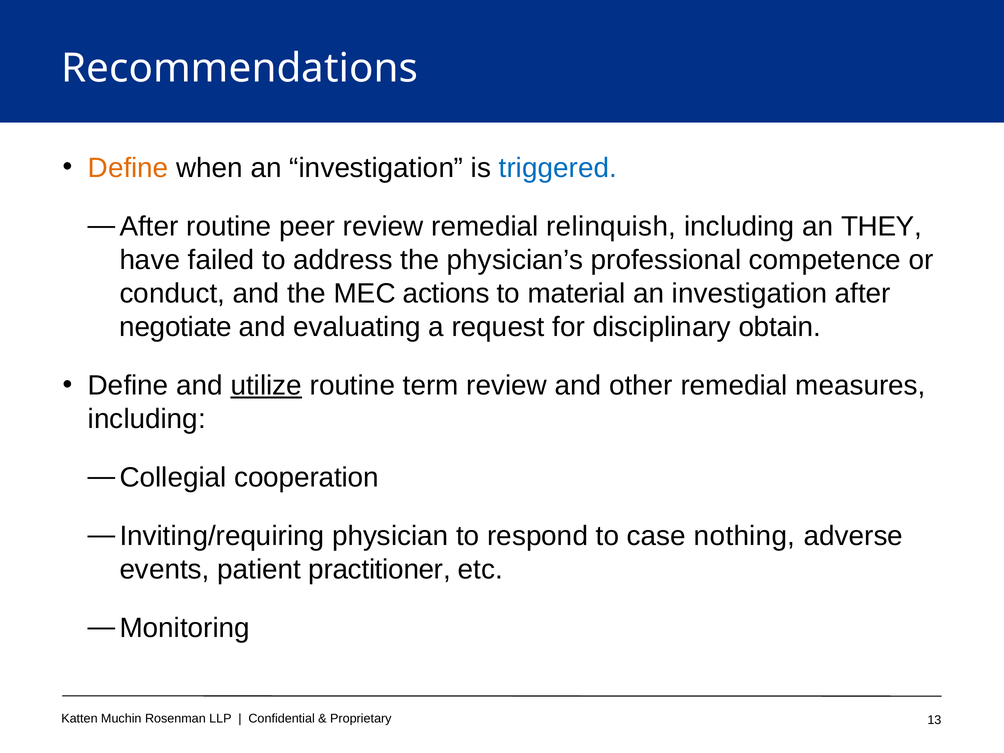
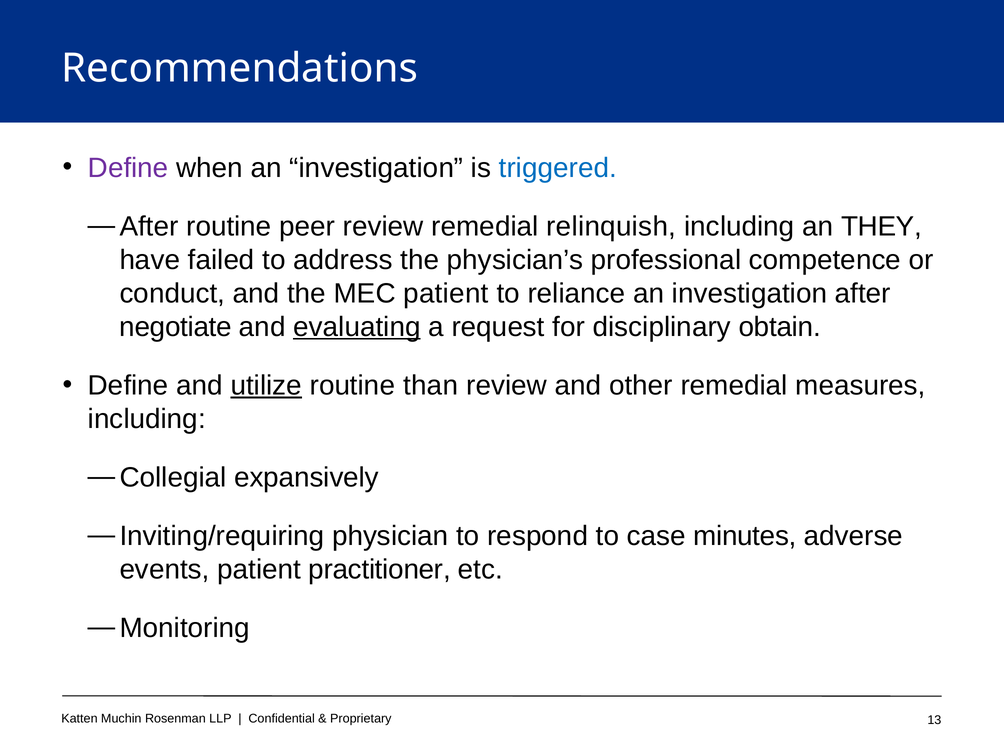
Define at (128, 168) colour: orange -> purple
MEC actions: actions -> patient
material: material -> reliance
evaluating underline: none -> present
term: term -> than
cooperation: cooperation -> expansively
nothing: nothing -> minutes
